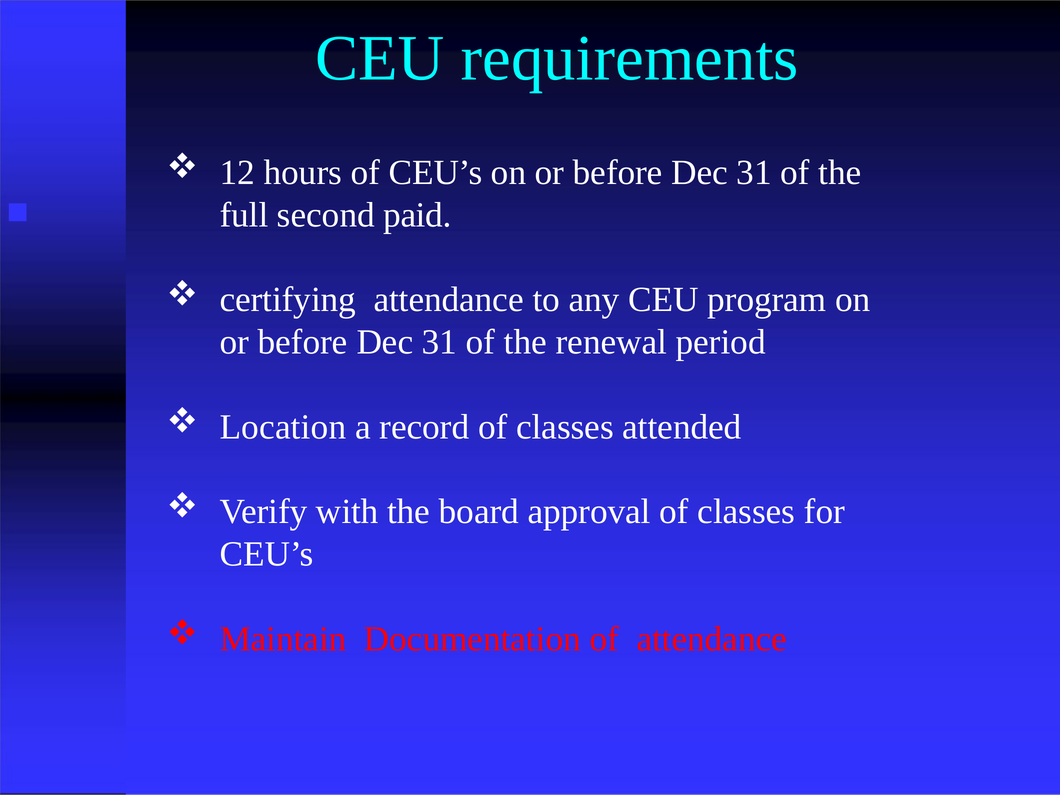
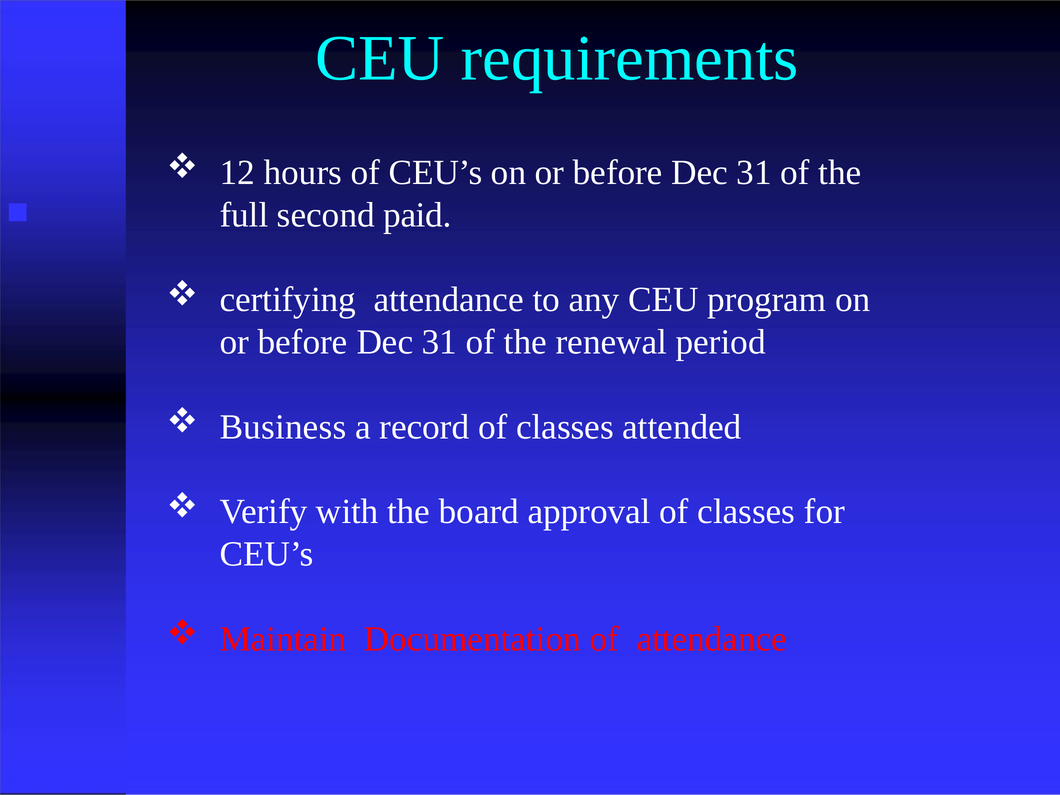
Location: Location -> Business
